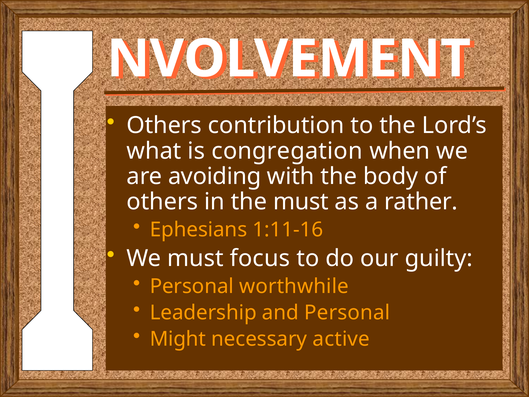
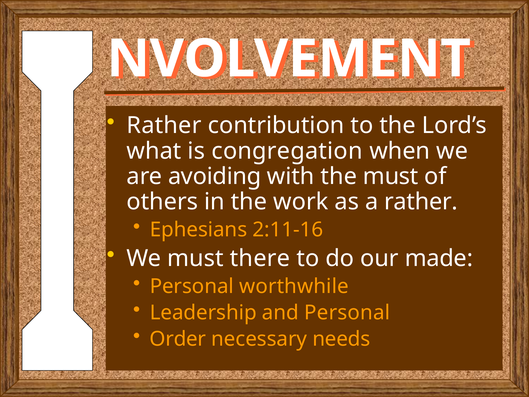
Others at (164, 125): Others -> Rather
the body: body -> must
the must: must -> work
1:11-16: 1:11-16 -> 2:11-16
focus: focus -> there
guilty: guilty -> made
Might: Might -> Order
active: active -> needs
